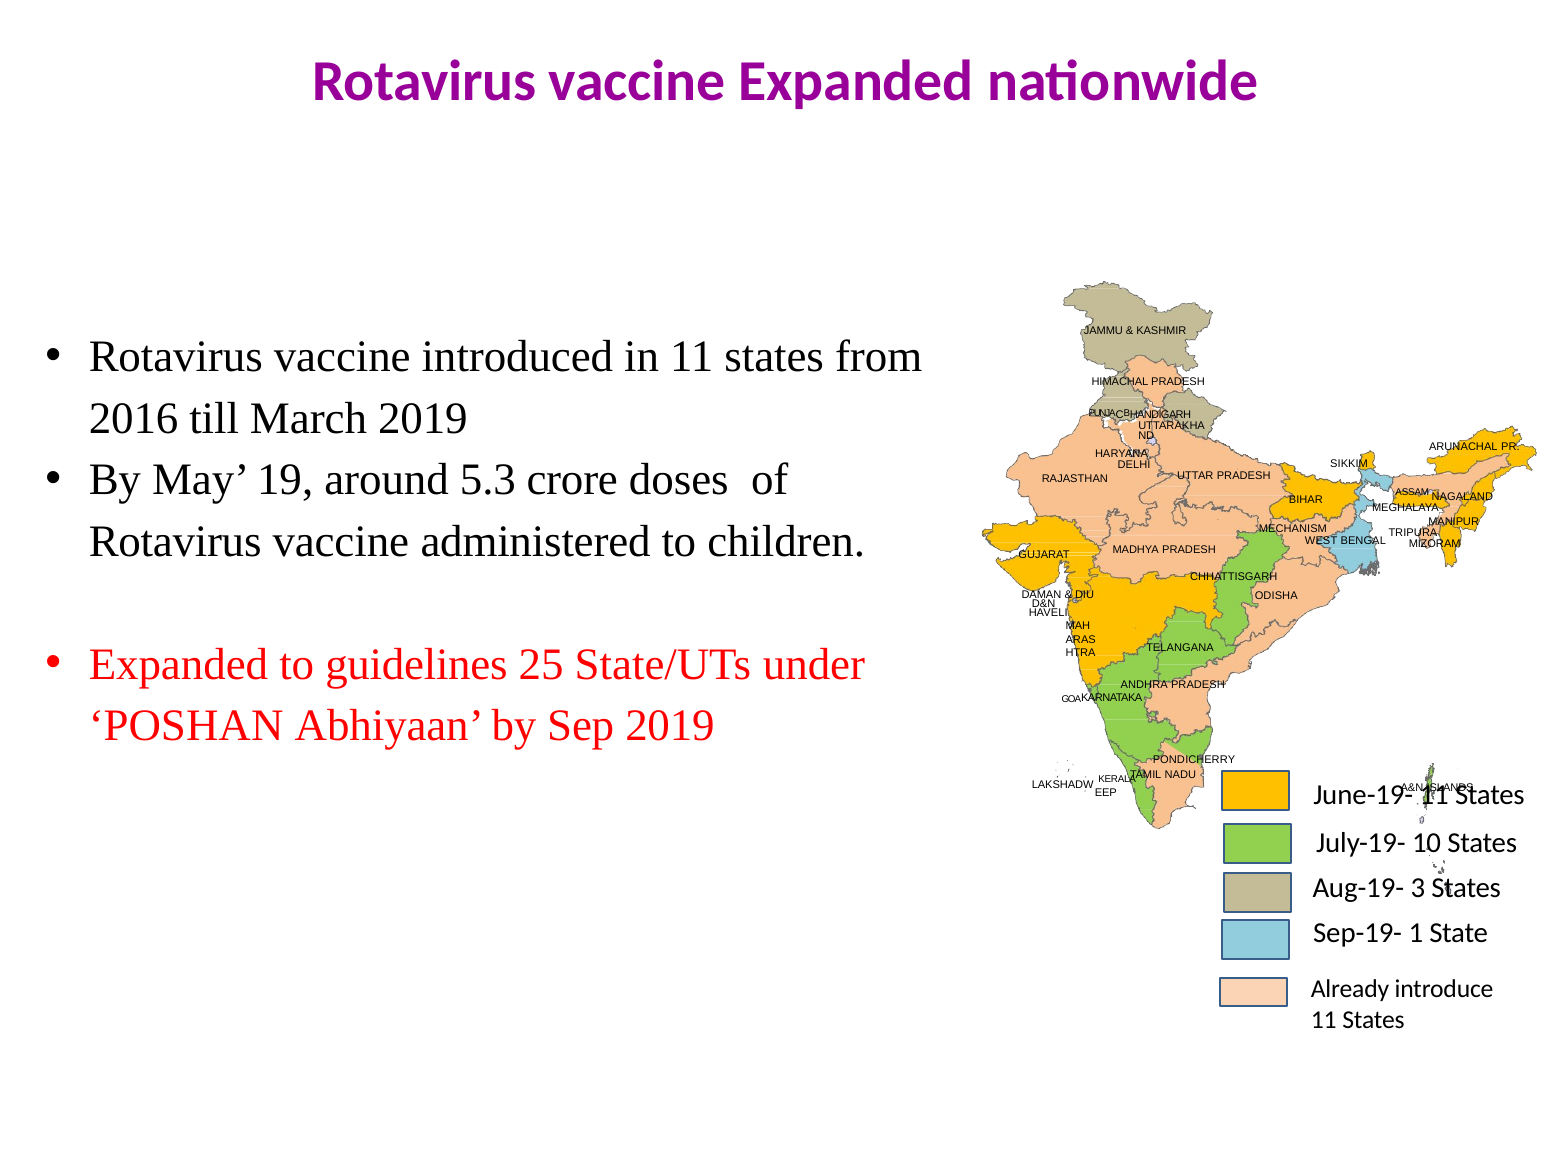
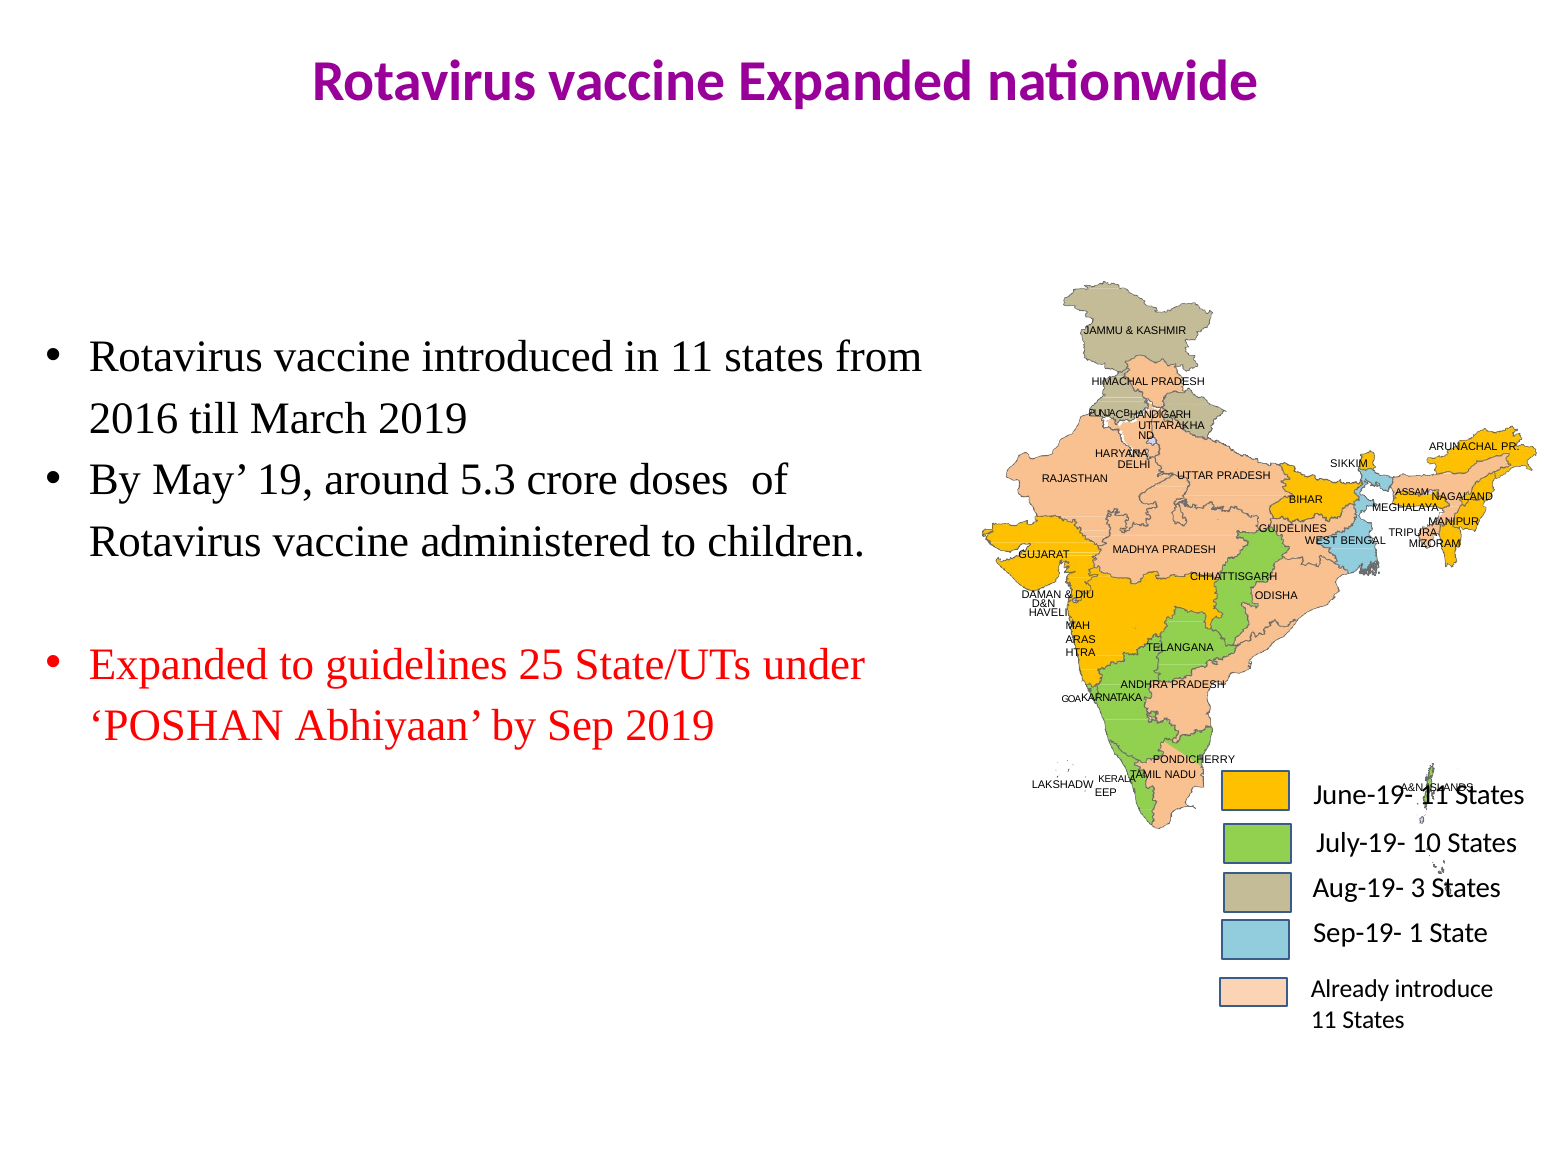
MECHANISM at (1293, 529): MECHANISM -> GUIDELINES
